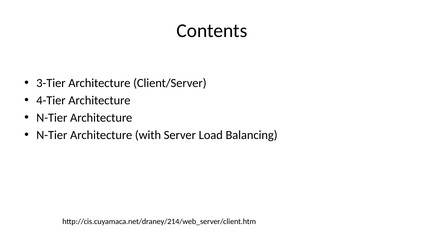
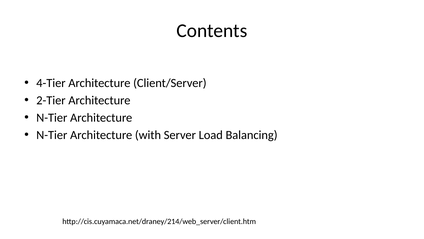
3-Tier: 3-Tier -> 4-Tier
4-Tier: 4-Tier -> 2-Tier
